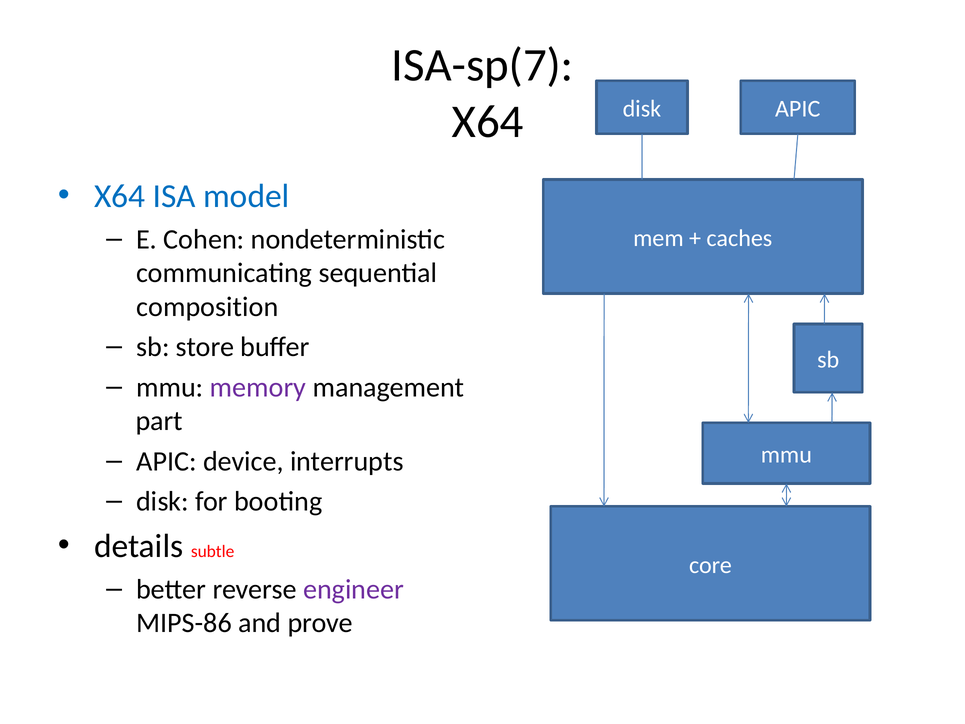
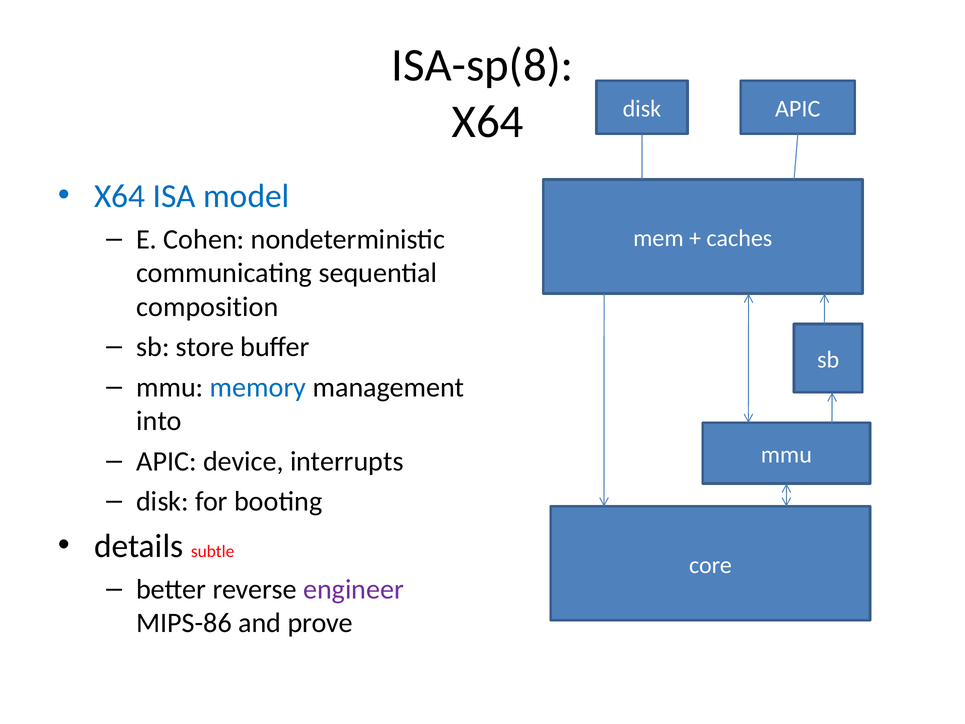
ISA-sp(7: ISA-sp(7 -> ISA-sp(8
memory colour: purple -> blue
part: part -> into
